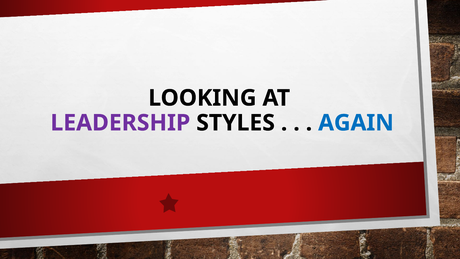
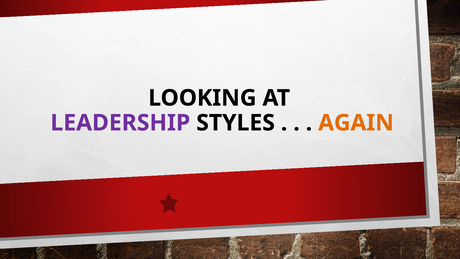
AGAIN colour: blue -> orange
